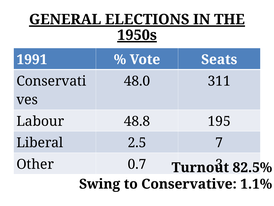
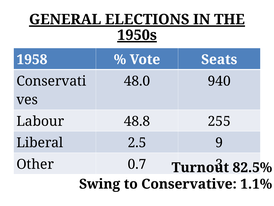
1991: 1991 -> 1958
311: 311 -> 940
195: 195 -> 255
7: 7 -> 9
